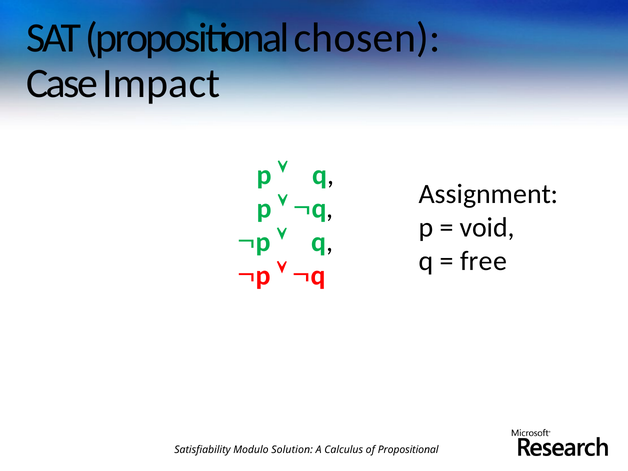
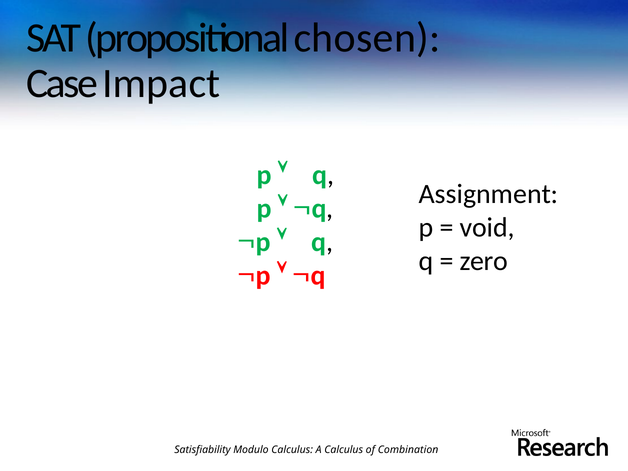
free: free -> zero
Modulo Solution: Solution -> Calculus
of Propositional: Propositional -> Combination
